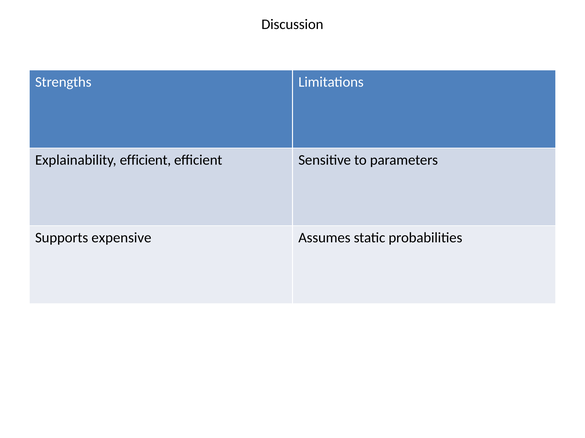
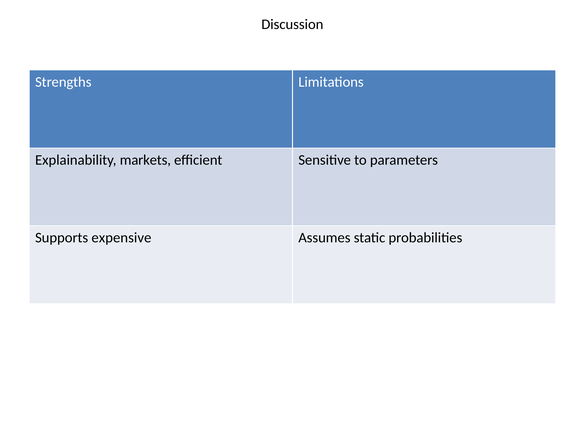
Explainability efficient: efficient -> markets
